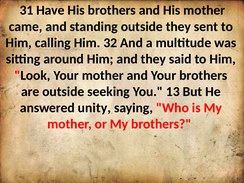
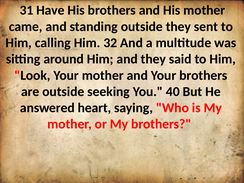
13: 13 -> 40
unity: unity -> heart
